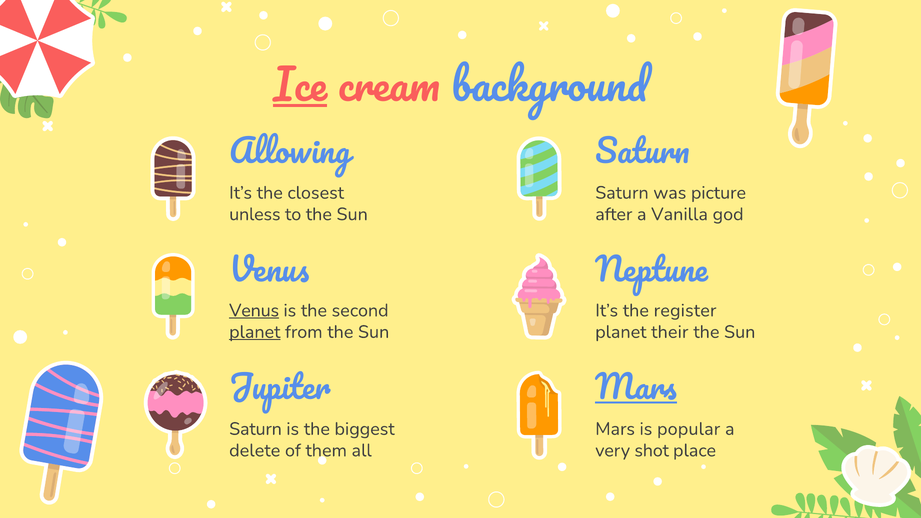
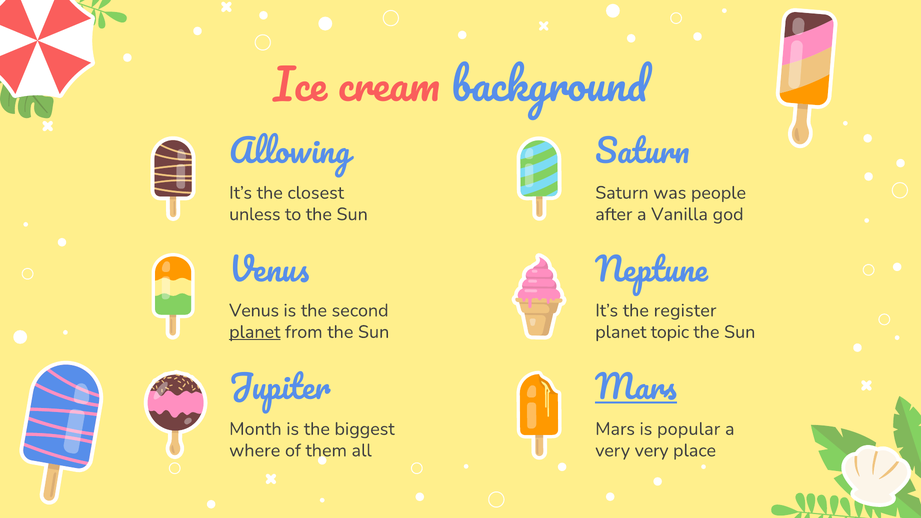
Ice underline: present -> none
picture: picture -> people
Venus at (254, 310) underline: present -> none
their: their -> topic
Saturn at (256, 429): Saturn -> Month
delete: delete -> where
very shot: shot -> very
